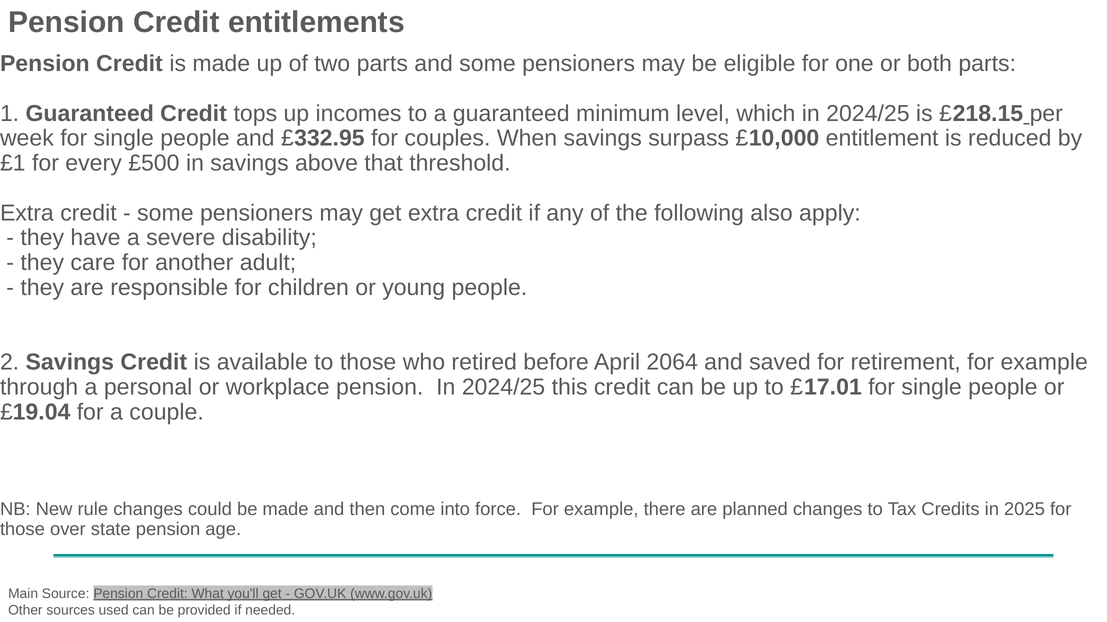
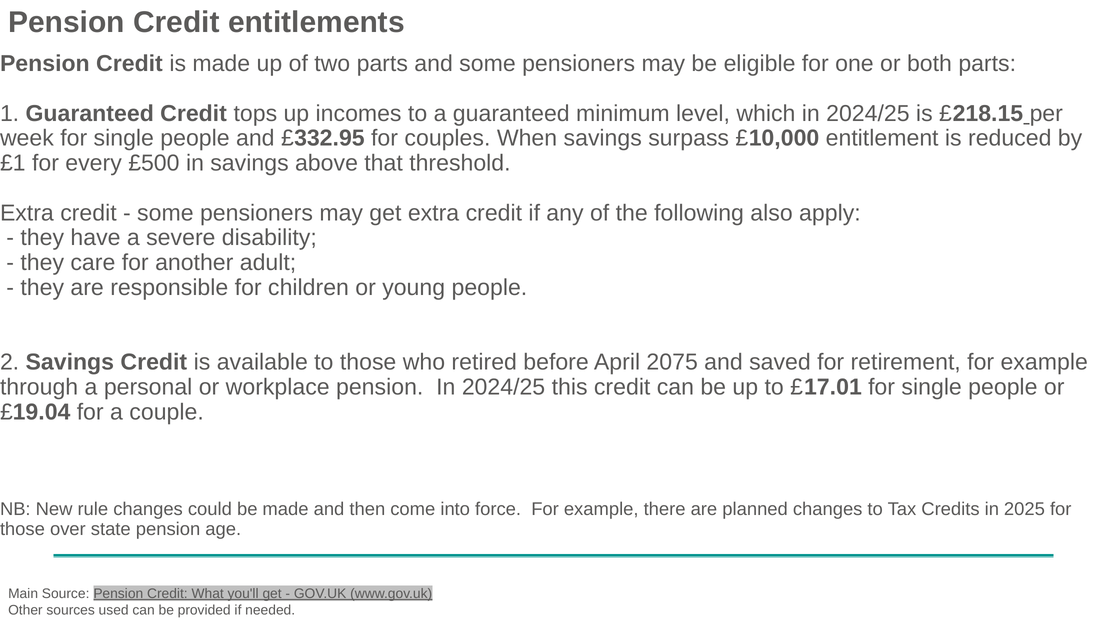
2064: 2064 -> 2075
